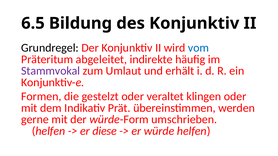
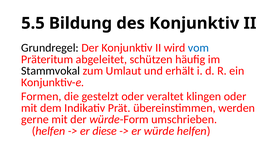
6.5: 6.5 -> 5.5
indirekte: indirekte -> schützen
Stammvokal colour: purple -> black
